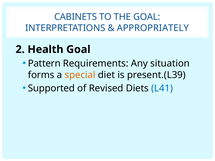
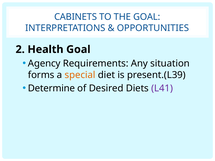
APPROPRIATELY: APPROPRIATELY -> OPPORTUNITIES
Pattern: Pattern -> Agency
Supported: Supported -> Determine
Revised: Revised -> Desired
L41 colour: blue -> purple
